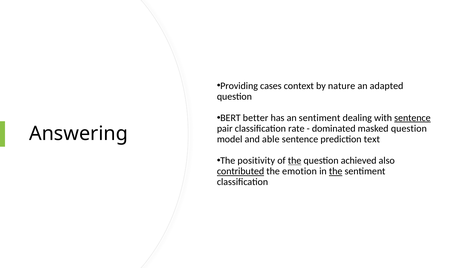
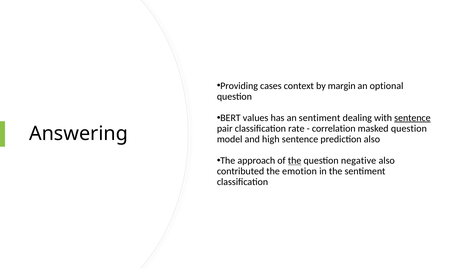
nature: nature -> margin
adapted: adapted -> optional
better: better -> values
dominated: dominated -> correlation
able: able -> high
prediction text: text -> also
positivity: positivity -> approach
achieved: achieved -> negative
contributed underline: present -> none
the at (336, 171) underline: present -> none
